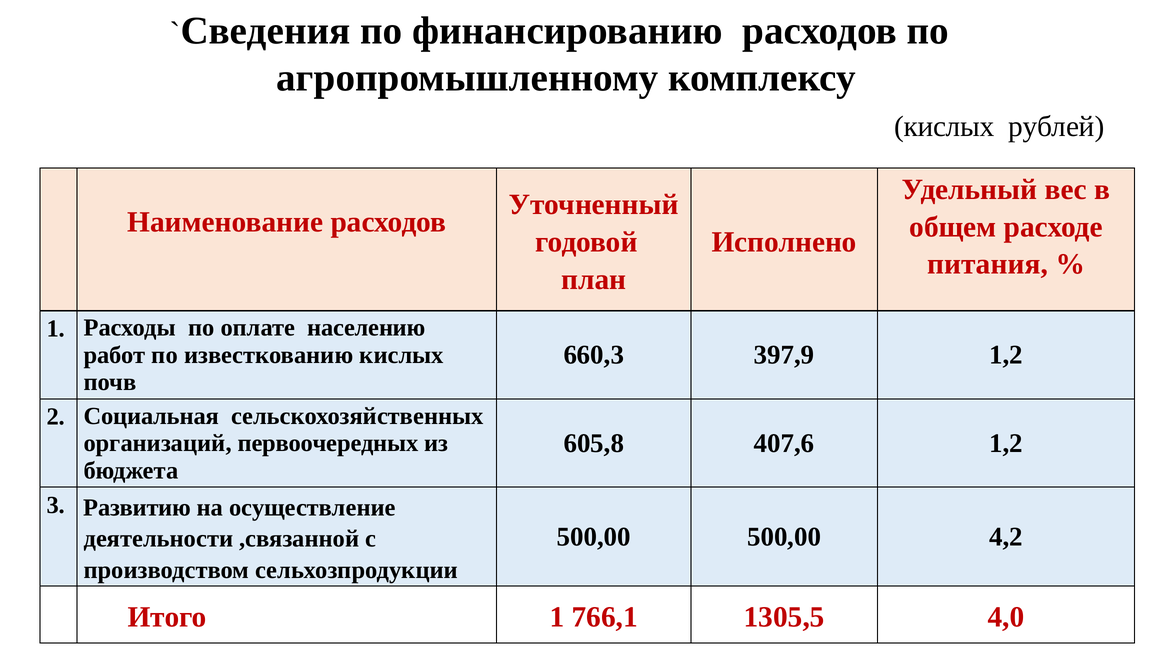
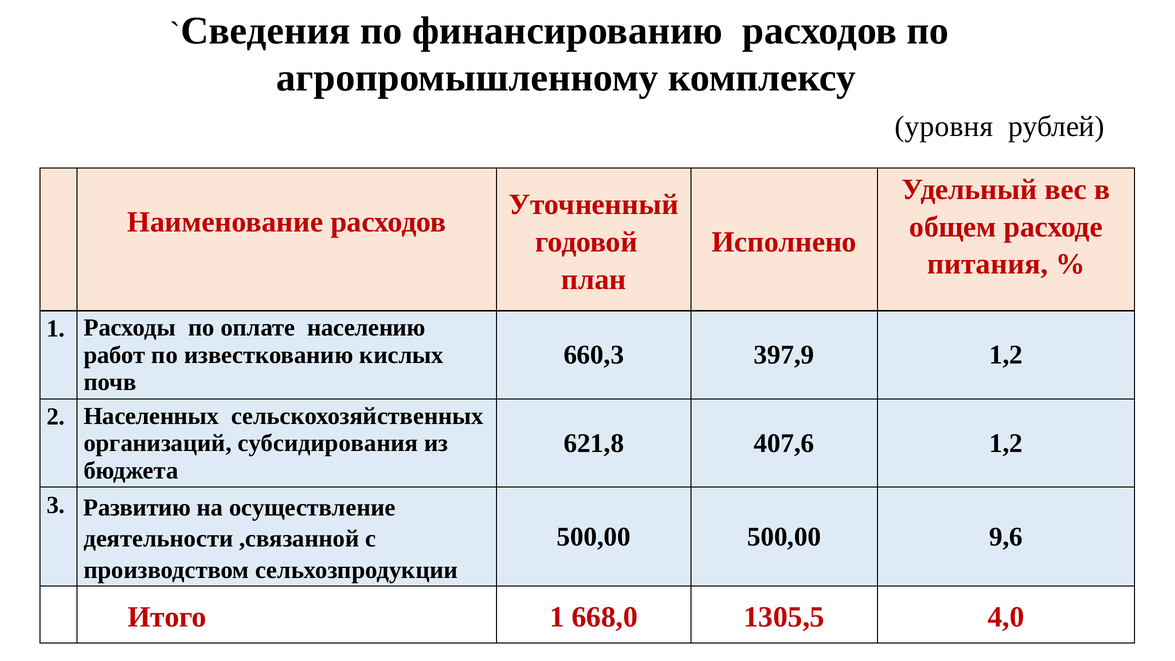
кислых at (944, 126): кислых -> уровня
Социальная: Социальная -> Населенных
605,8: 605,8 -> 621,8
первоочередных: первоочередных -> субсидирования
4,2: 4,2 -> 9,6
766,1: 766,1 -> 668,0
